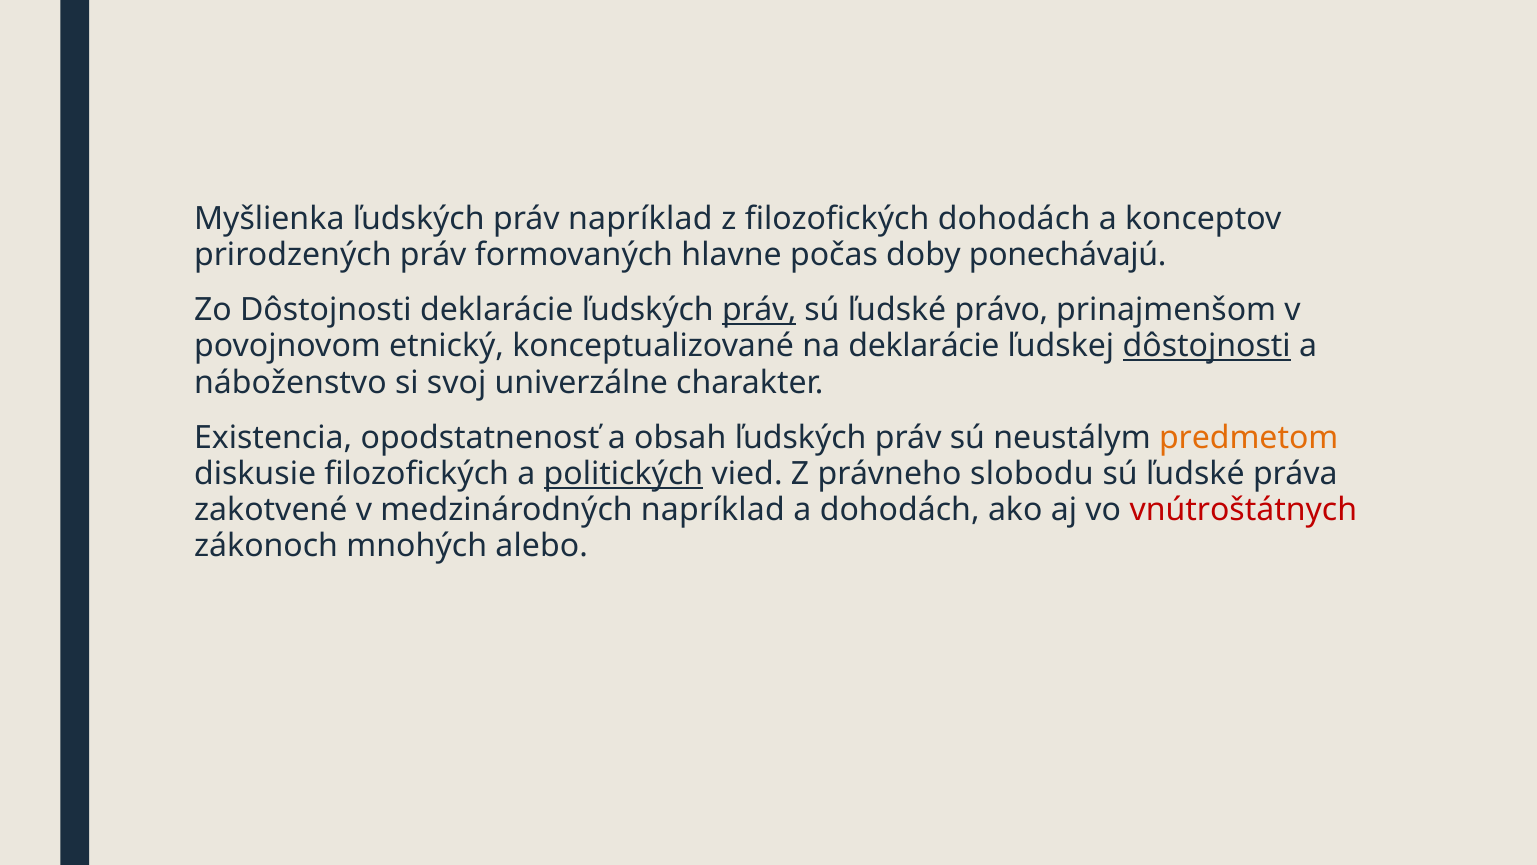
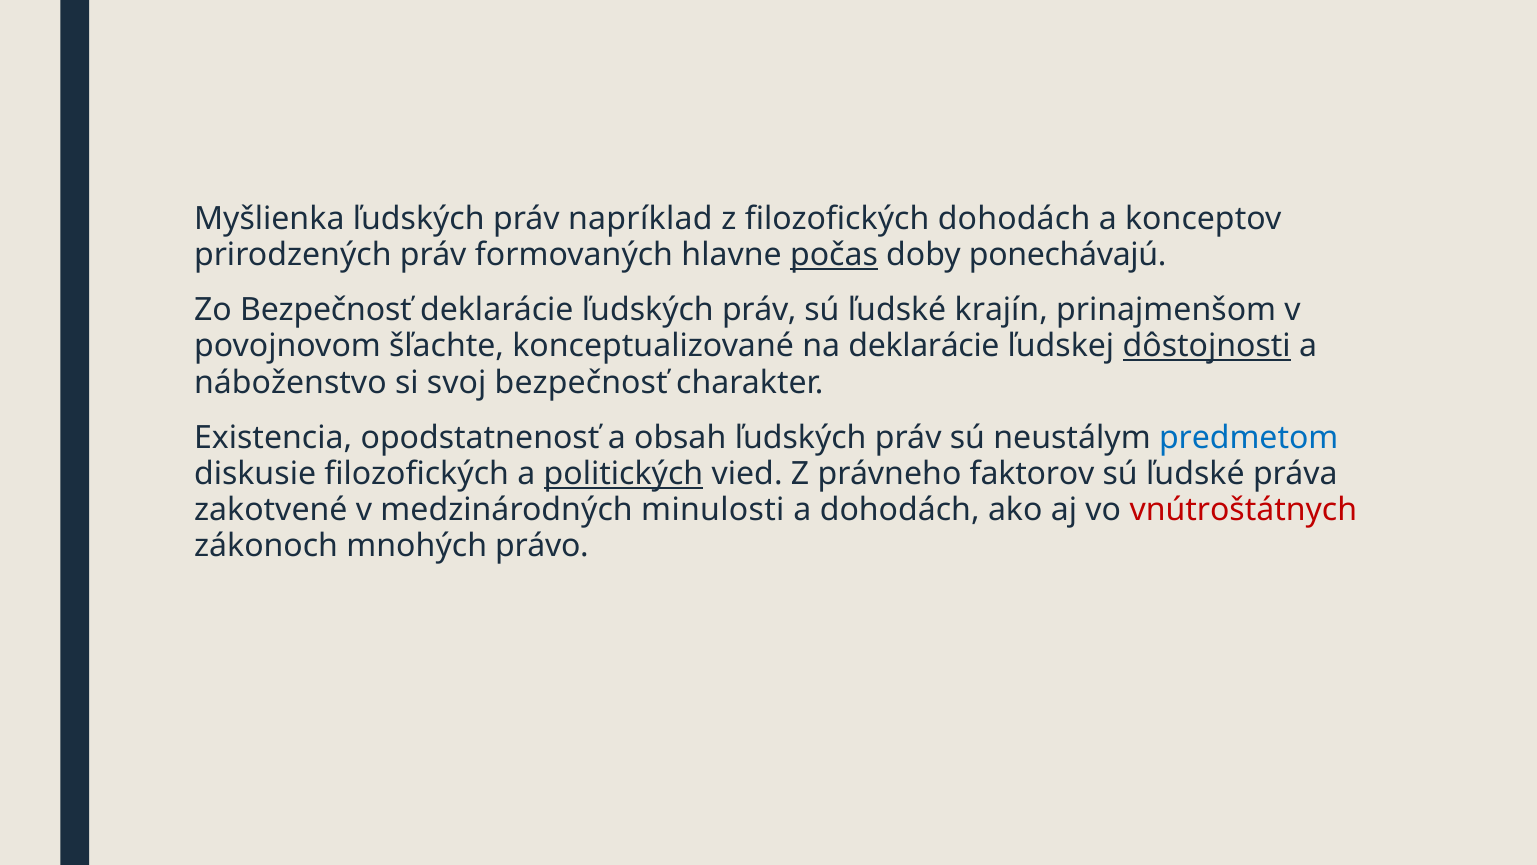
počas underline: none -> present
Zo Dôstojnosti: Dôstojnosti -> Bezpečnosť
práv at (759, 310) underline: present -> none
právo: právo -> krajín
etnický: etnický -> šľachte
svoj univerzálne: univerzálne -> bezpečnosť
predmetom colour: orange -> blue
slobodu: slobodu -> faktorov
medzinárodných napríklad: napríklad -> minulosti
alebo: alebo -> právo
